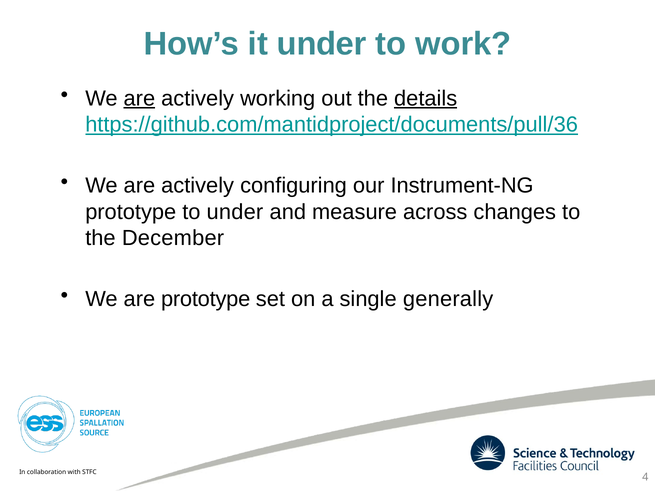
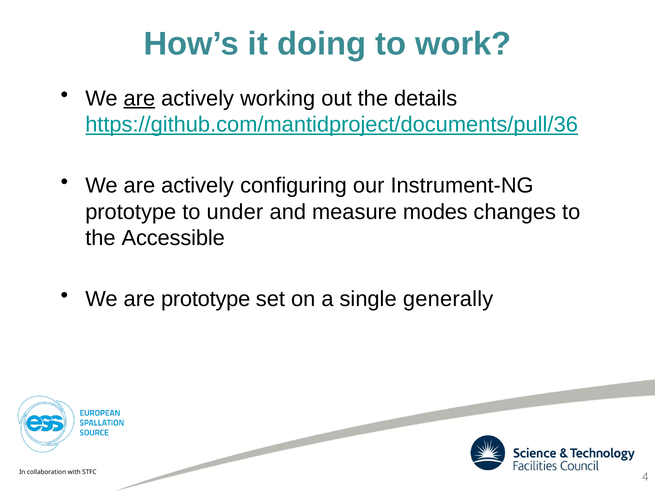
it under: under -> doing
details underline: present -> none
across: across -> modes
December: December -> Accessible
